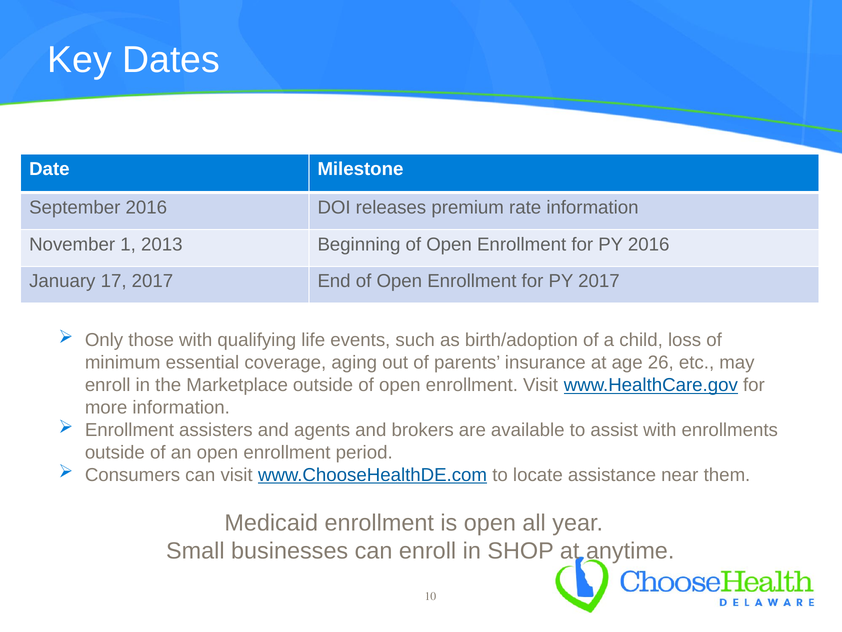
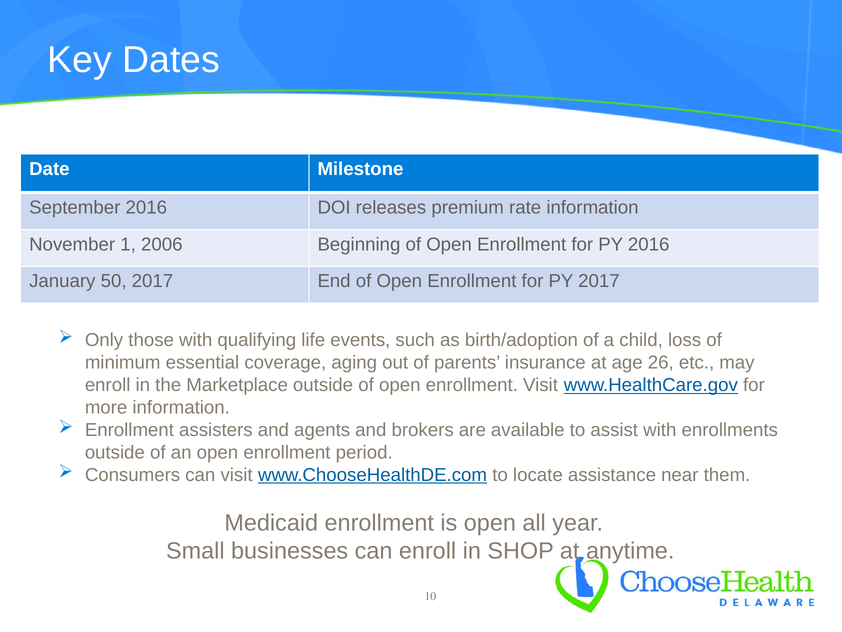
2013: 2013 -> 2006
17: 17 -> 50
